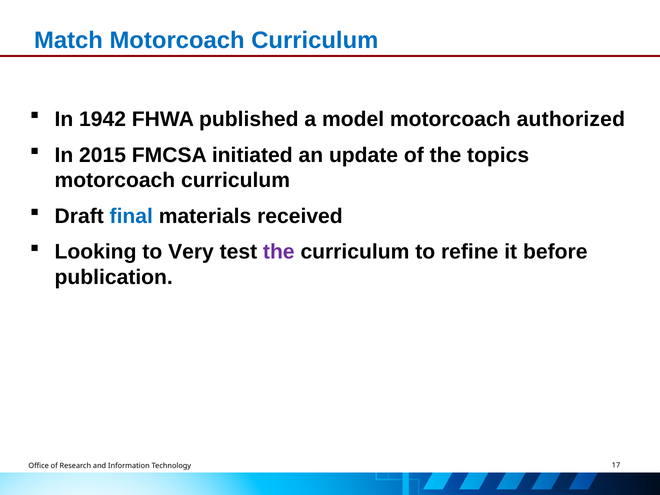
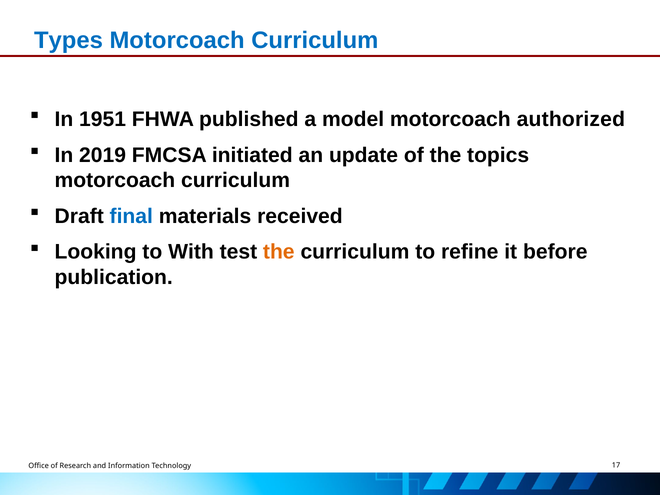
Match: Match -> Types
1942: 1942 -> 1951
2015: 2015 -> 2019
Very: Very -> With
the at (279, 252) colour: purple -> orange
